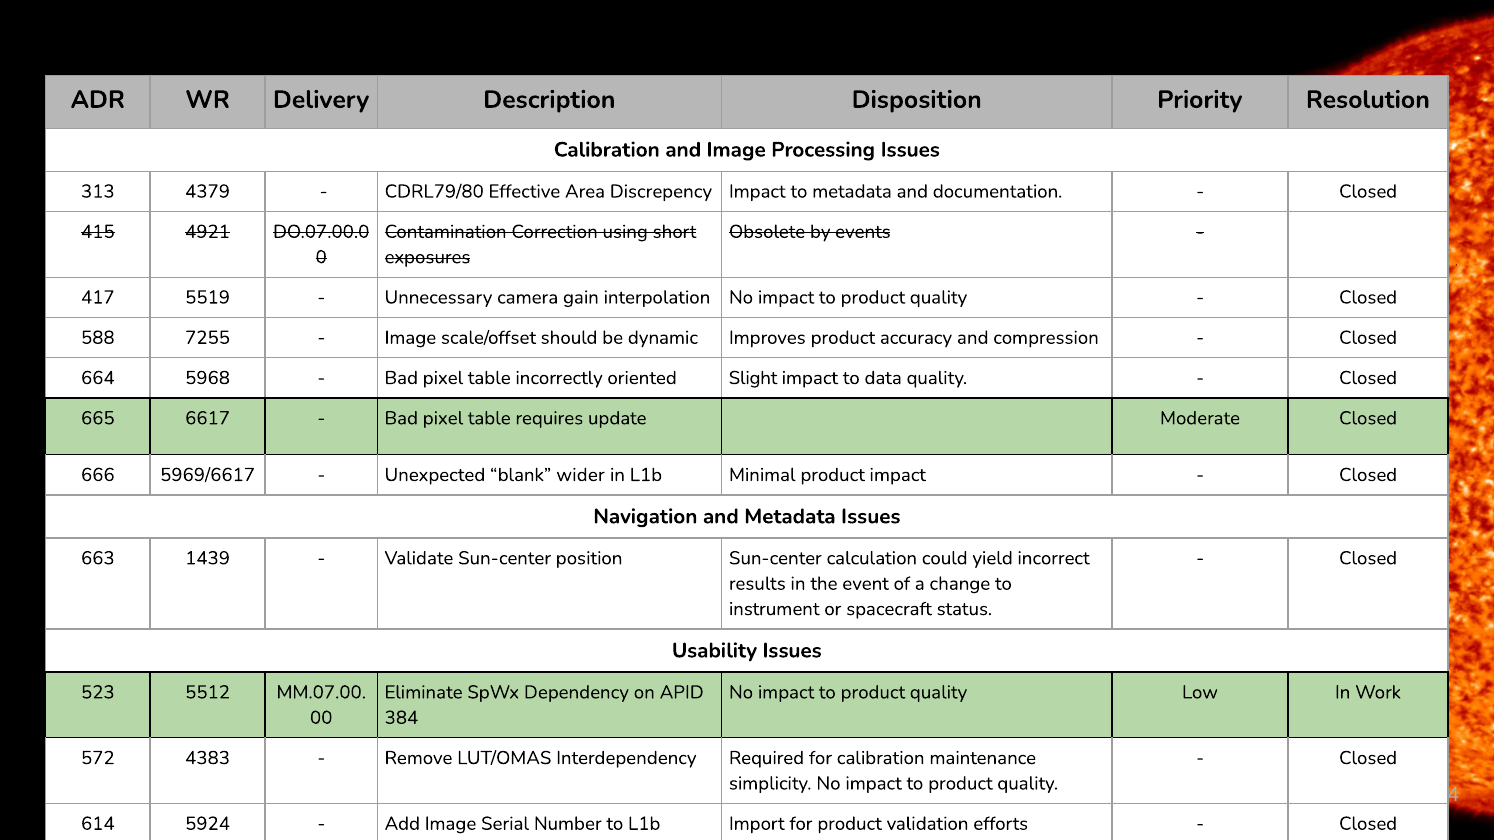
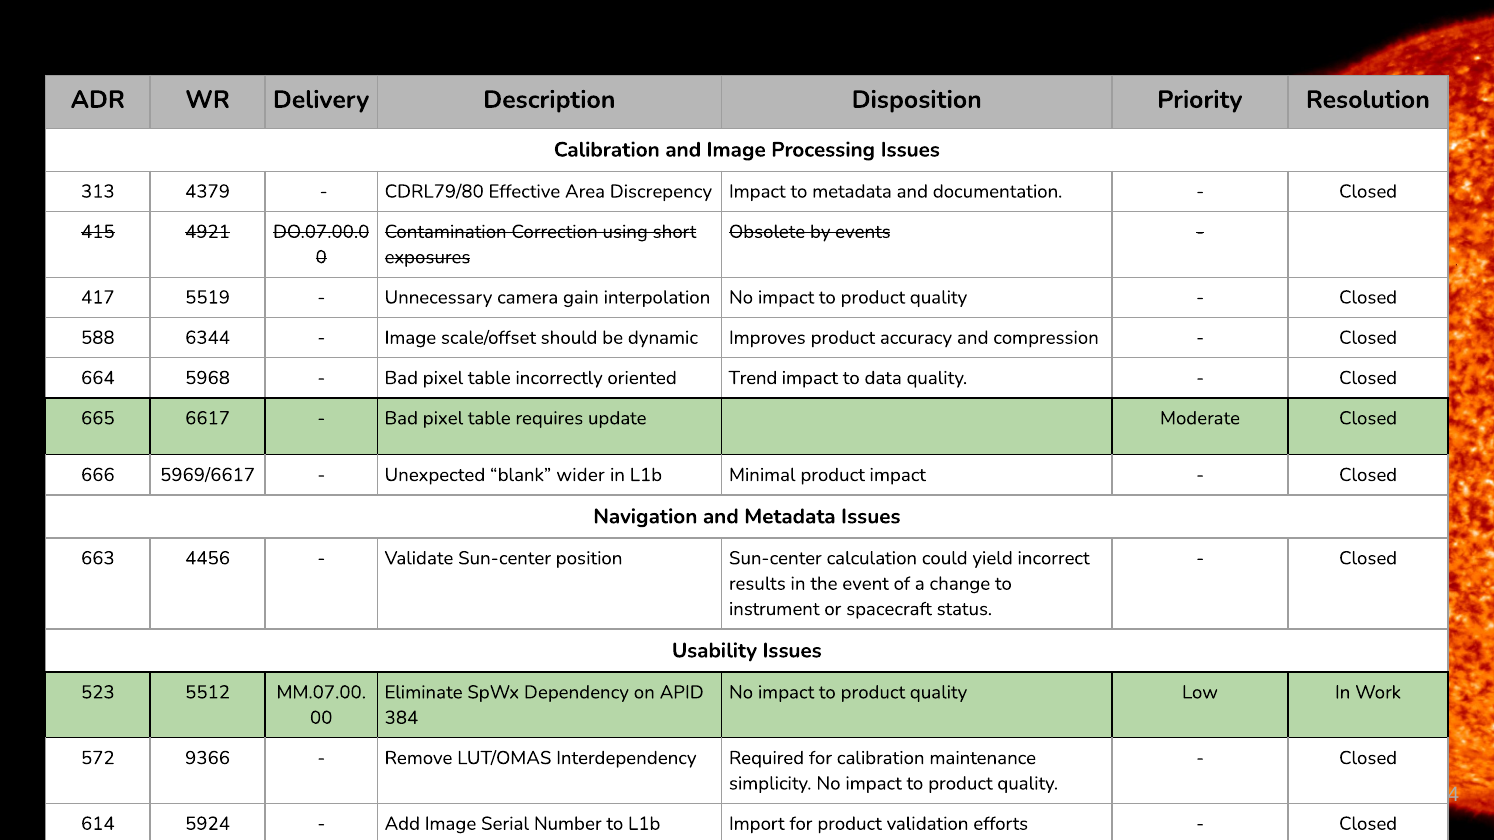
7255: 7255 -> 6344
Slight: Slight -> Trend
1439: 1439 -> 4456
4383: 4383 -> 9366
